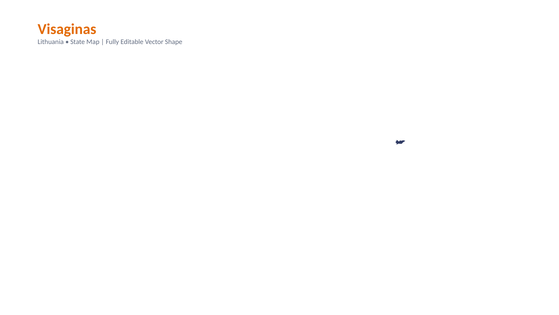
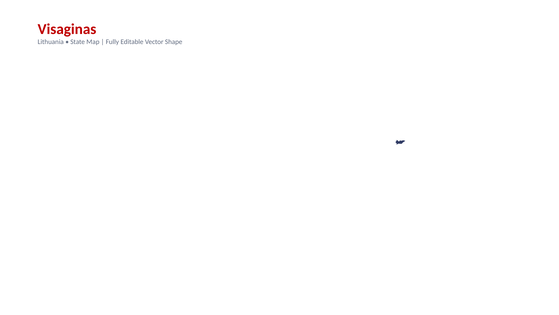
Visaginas colour: orange -> red
